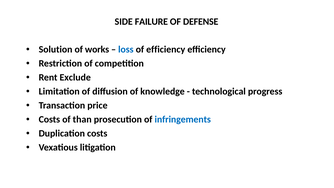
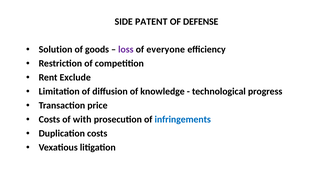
FAILURE: FAILURE -> PATENT
works: works -> goods
loss colour: blue -> purple
of efficiency: efficiency -> everyone
than: than -> with
